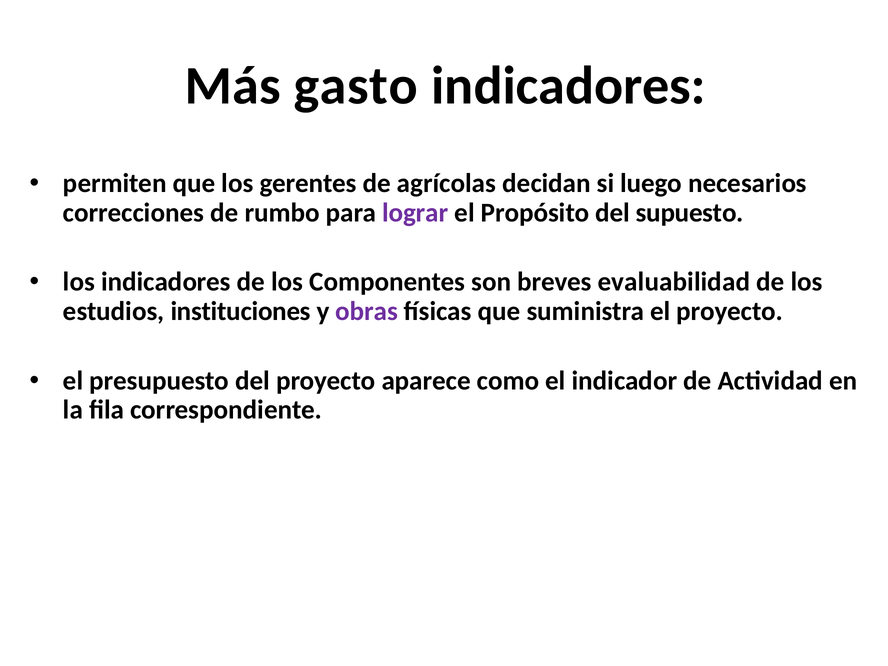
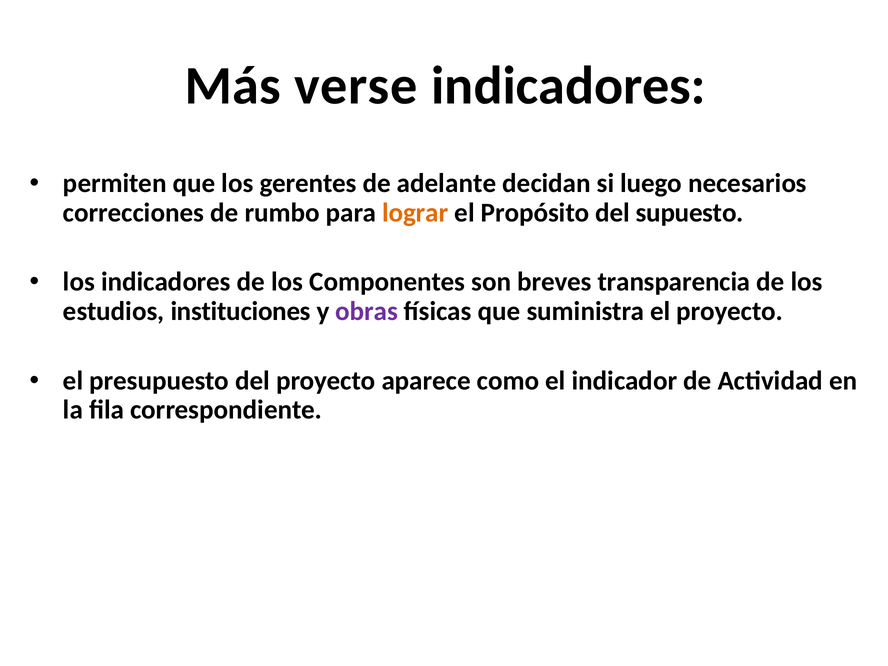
gasto: gasto -> verse
agrícolas: agrícolas -> adelante
lograr colour: purple -> orange
evaluabilidad: evaluabilidad -> transparencia
